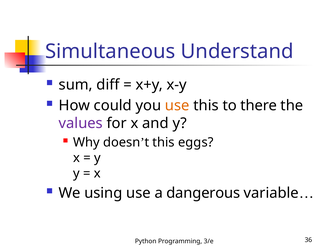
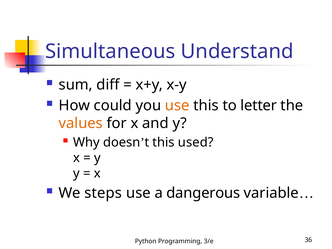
there: there -> letter
values colour: purple -> orange
eggs: eggs -> used
using: using -> steps
